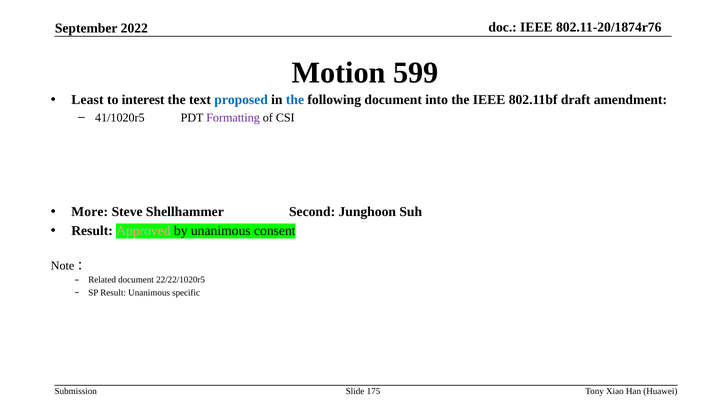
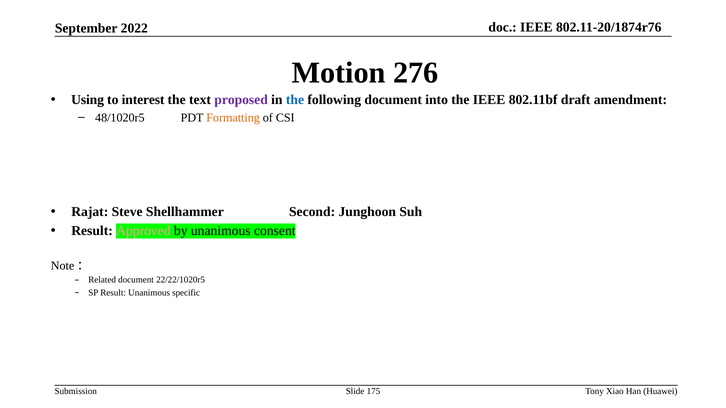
599: 599 -> 276
Least: Least -> Using
proposed colour: blue -> purple
41/1020r5: 41/1020r5 -> 48/1020r5
Formatting colour: purple -> orange
More: More -> Rajat
